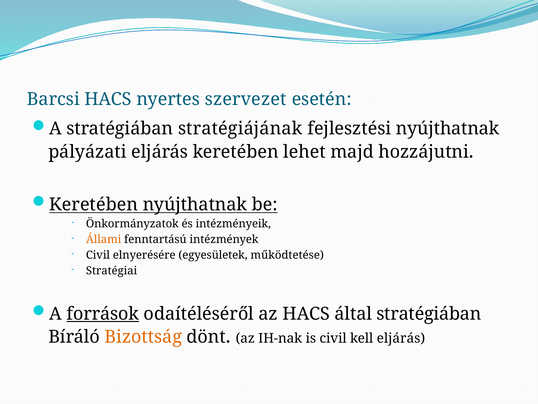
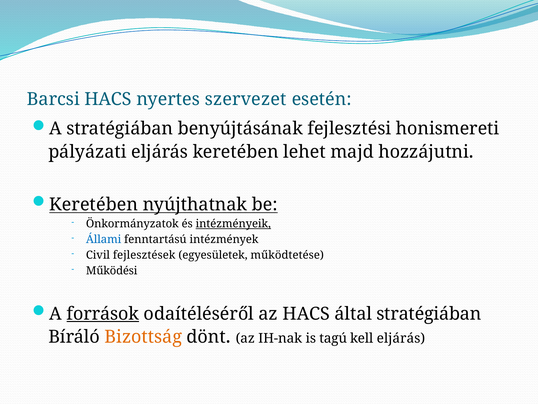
stratégiájának: stratégiájának -> benyújtásának
fejlesztési nyújthatnak: nyújthatnak -> honismereti
intézményeik underline: none -> present
Állami colour: orange -> blue
elnyerésére: elnyerésére -> fejlesztések
Stratégiai: Stratégiai -> Működési
is civil: civil -> tagú
